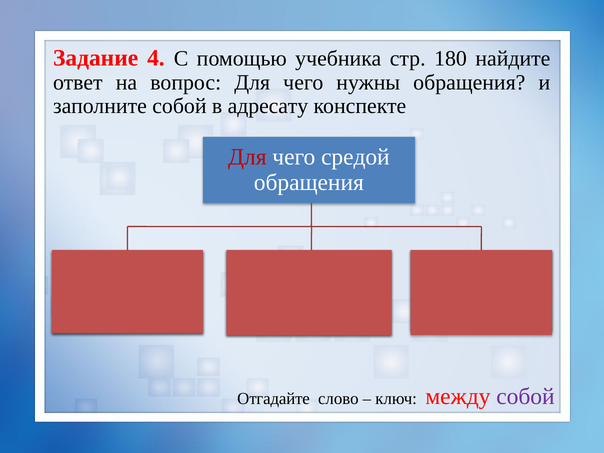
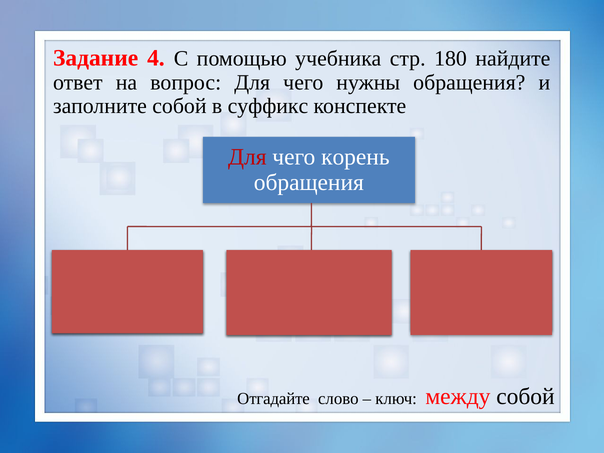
в адресату: адресату -> суффикс
средой: средой -> корень
собой at (525, 396) colour: purple -> black
